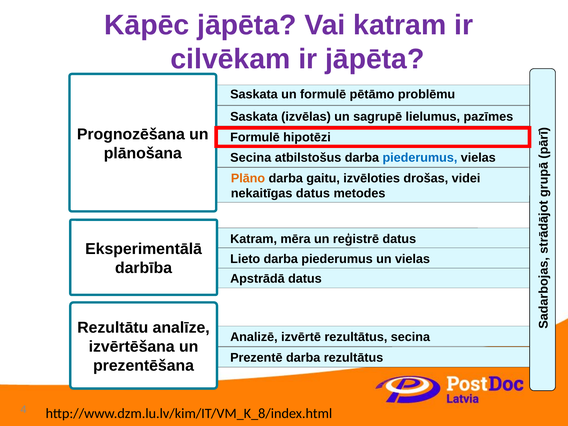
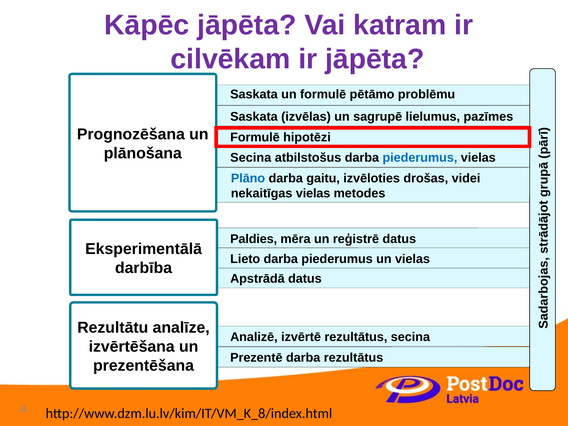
Plāno colour: orange -> blue
nekaitīgas datus: datus -> vielas
Katram at (254, 239): Katram -> Paldies
